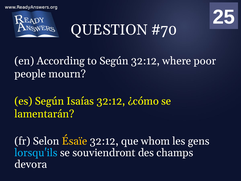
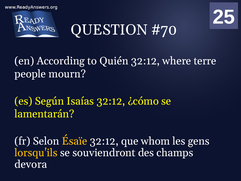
to Según: Según -> Quién
poor: poor -> terre
lorsqu'ils colour: light blue -> yellow
